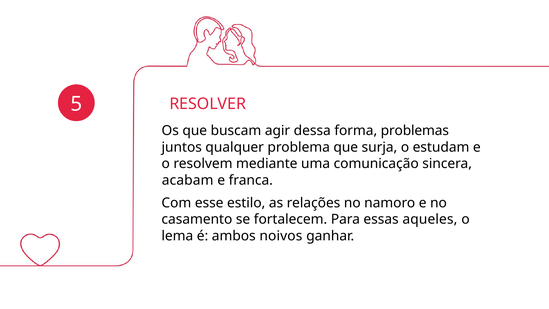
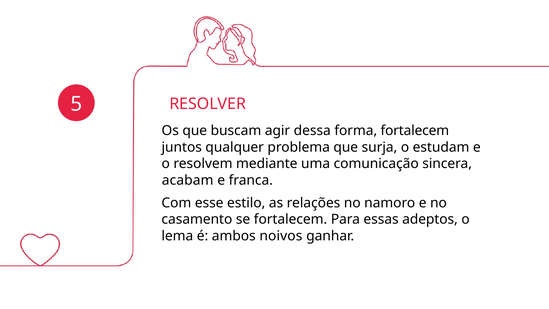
forma problemas: problemas -> fortalecem
aqueles: aqueles -> adeptos
